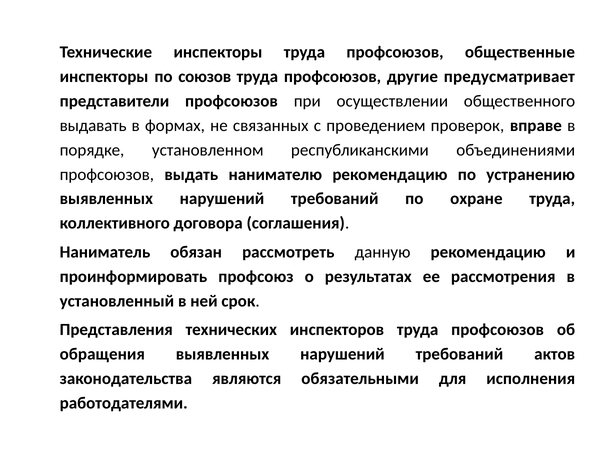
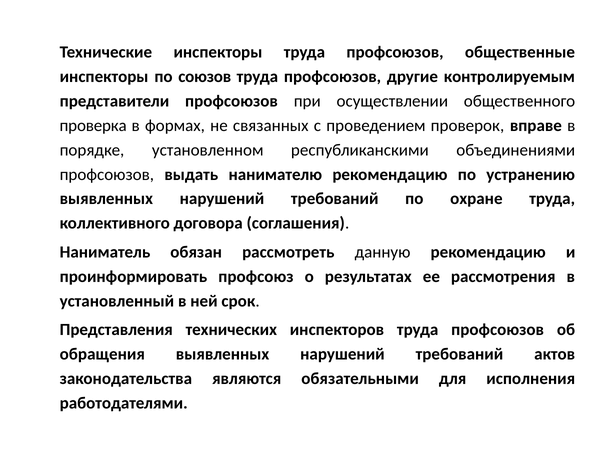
предусматривает: предусматривает -> контролируемым
выдавать: выдавать -> проверка
